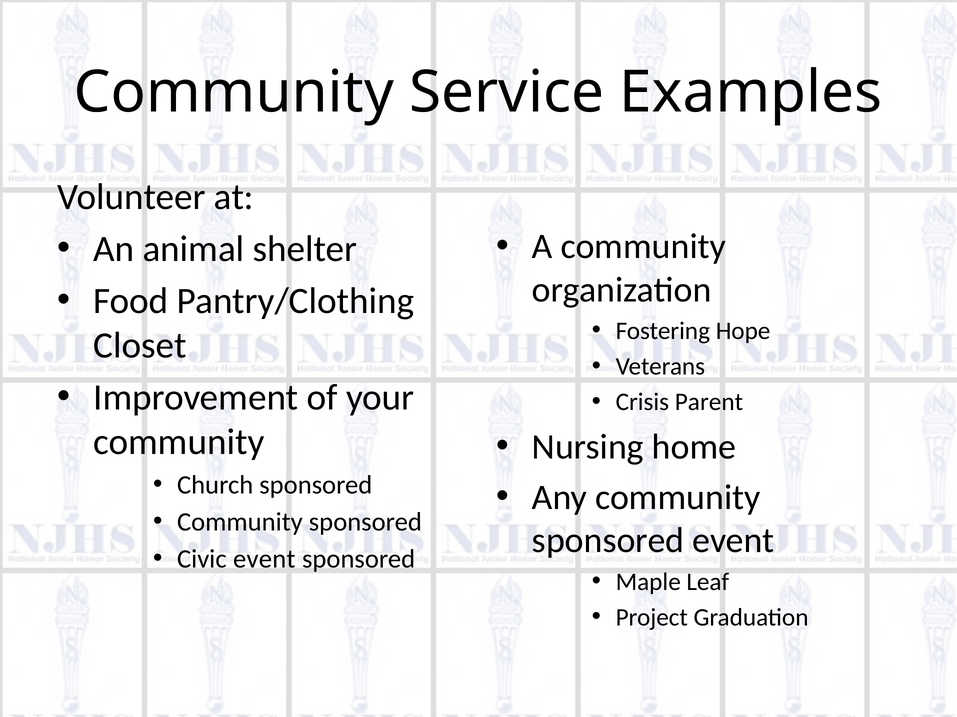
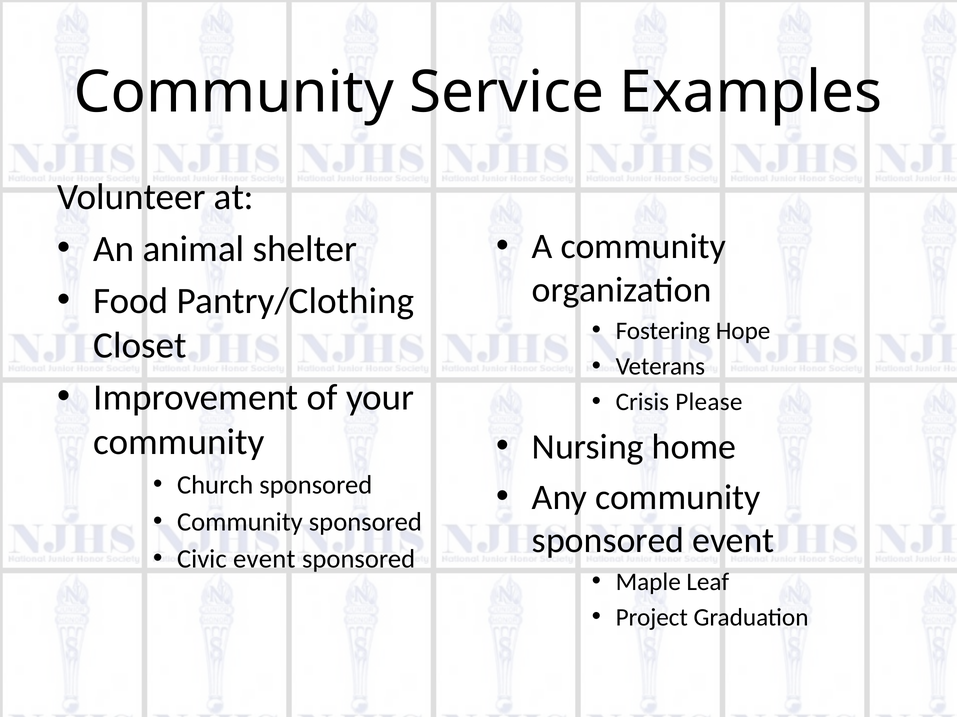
Parent: Parent -> Please
